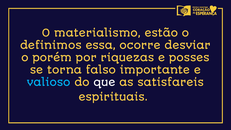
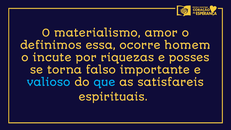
estão: estão -> amor
desviar: desviar -> homem
porém: porém -> incute
que colour: white -> light blue
